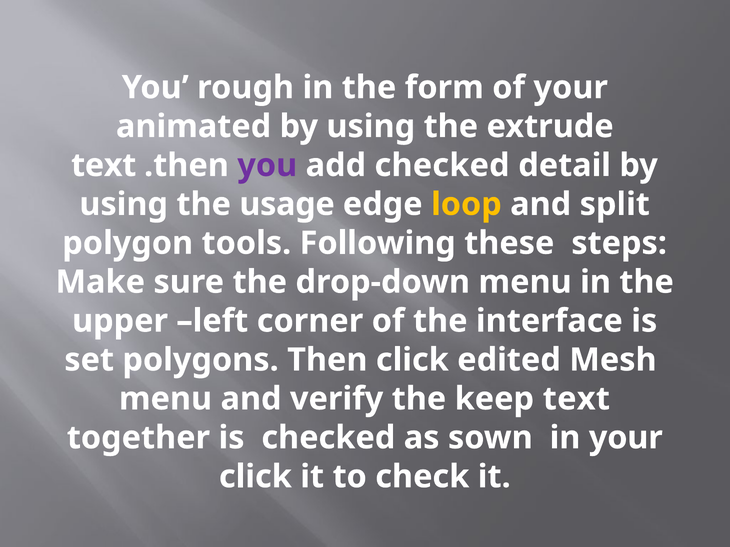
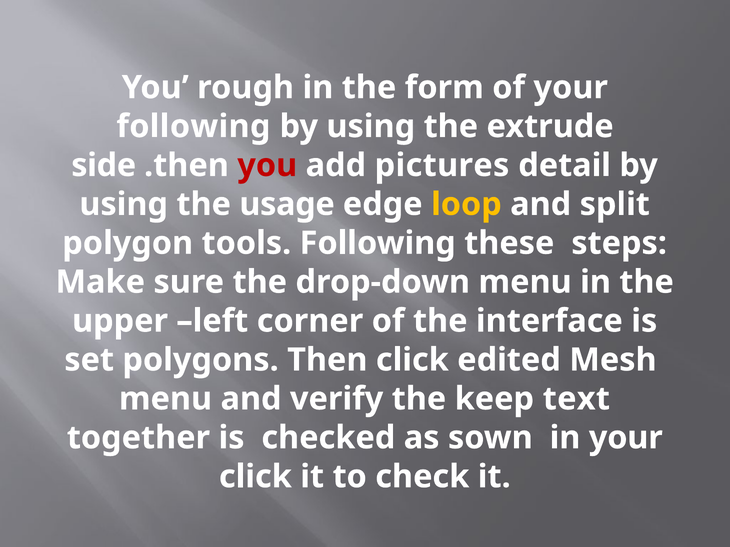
animated at (194, 127): animated -> following
text at (104, 165): text -> side
you at (267, 165) colour: purple -> red
add checked: checked -> pictures
